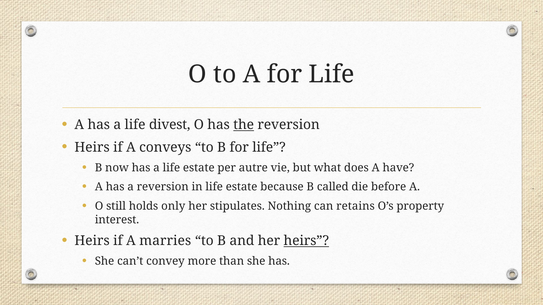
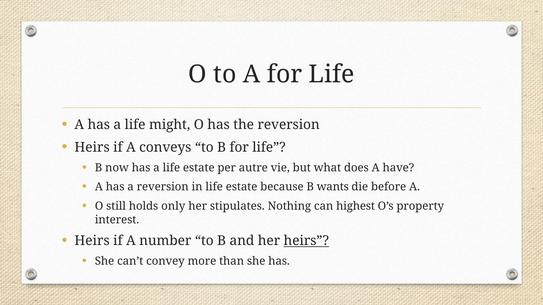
divest: divest -> might
the underline: present -> none
called: called -> wants
retains: retains -> highest
marries: marries -> number
